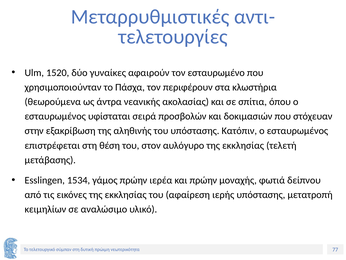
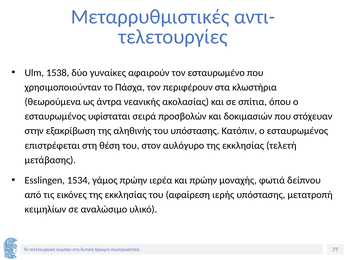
1520: 1520 -> 1538
